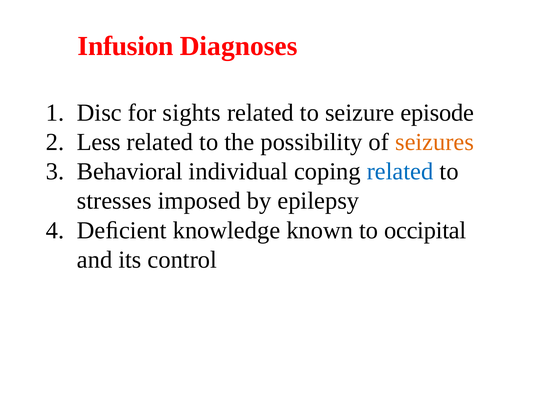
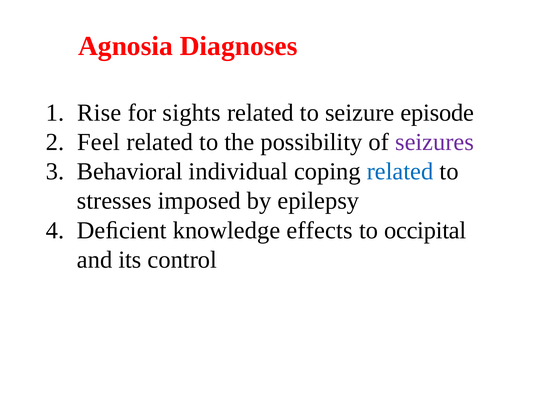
Infusion: Infusion -> Agnosia
Disc: Disc -> Rise
Less: Less -> Feel
seizures colour: orange -> purple
known: known -> effects
